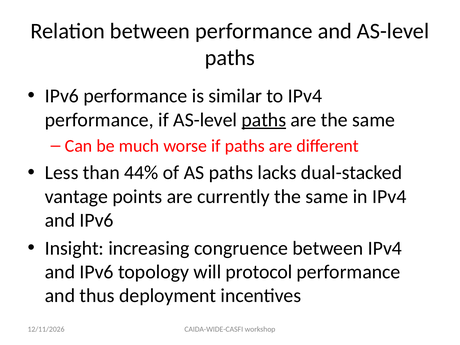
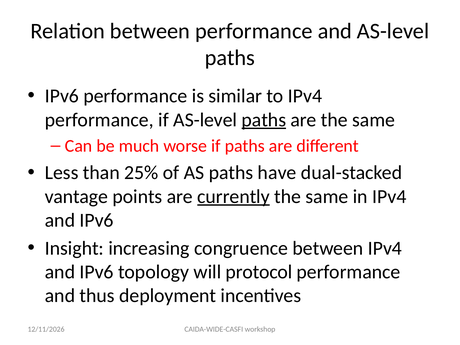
44%: 44% -> 25%
lacks: lacks -> have
currently underline: none -> present
